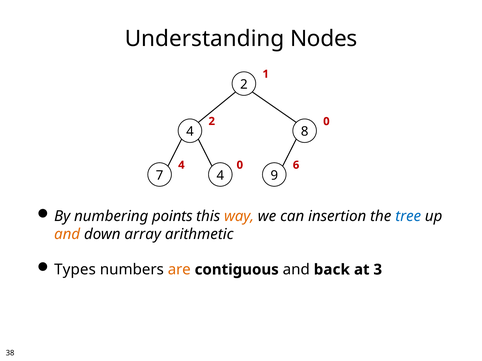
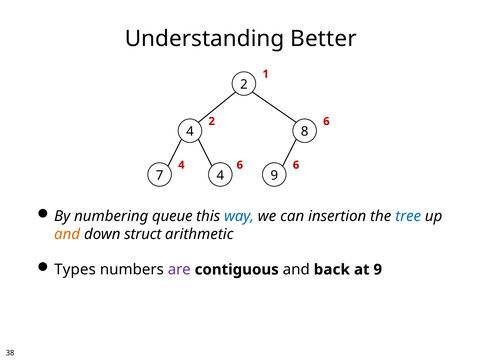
Nodes: Nodes -> Better
2 0: 0 -> 6
4 0: 0 -> 6
points: points -> queue
way colour: orange -> blue
array: array -> struct
are colour: orange -> purple
at 3: 3 -> 9
